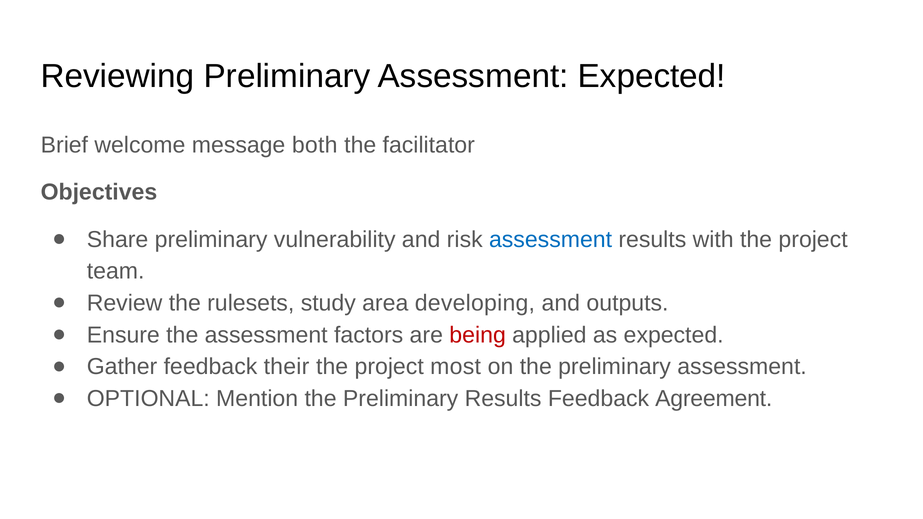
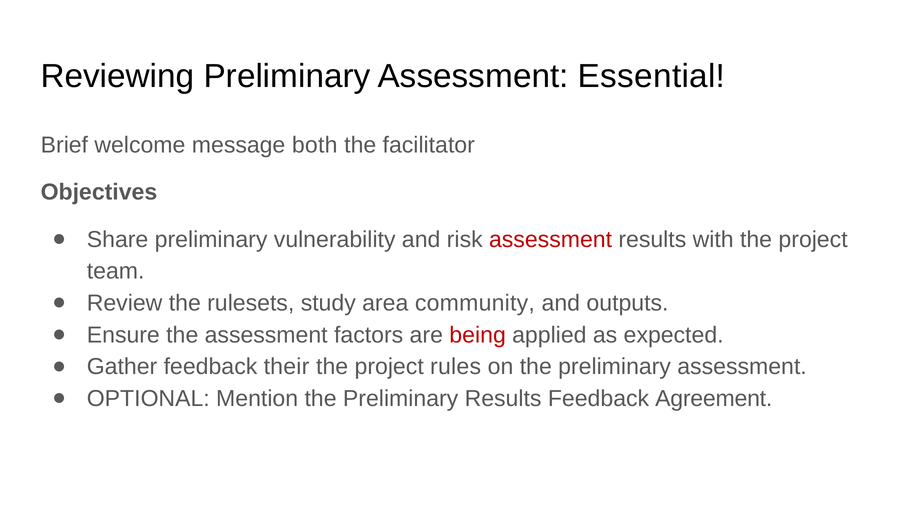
Assessment Expected: Expected -> Essential
assessment at (551, 240) colour: blue -> red
developing: developing -> community
most: most -> rules
